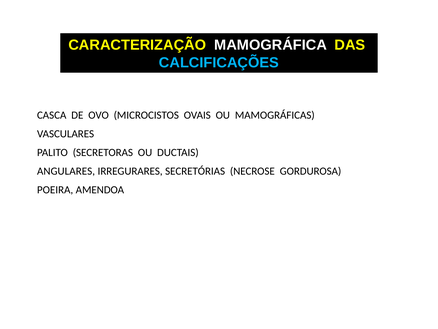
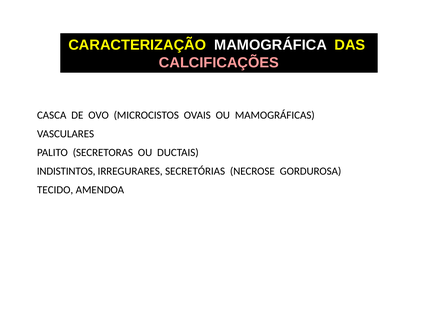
CALCIFICAÇÕES colour: light blue -> pink
ANGULARES: ANGULARES -> INDISTINTOS
POEIRA: POEIRA -> TECIDO
